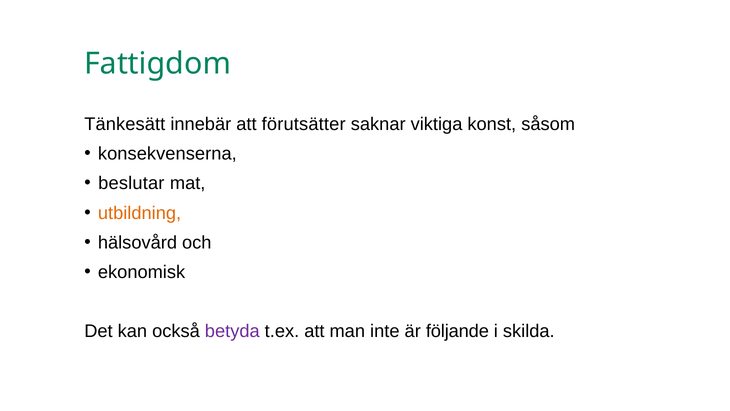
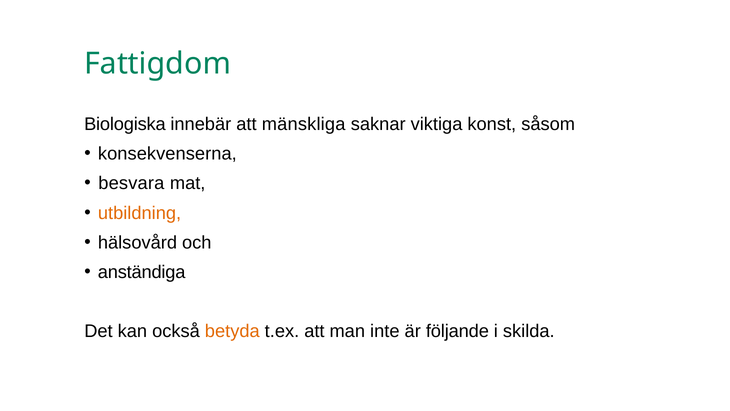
Tänkesätt: Tänkesätt -> Biologiska
förutsätter: förutsätter -> mänskliga
beslutar: beslutar -> besvara
ekonomisk: ekonomisk -> anständiga
betyda colour: purple -> orange
